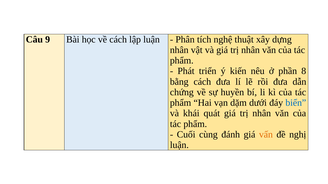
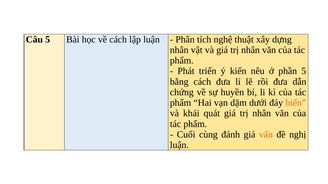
Câu 9: 9 -> 5
phần 8: 8 -> 5
biển colour: blue -> orange
